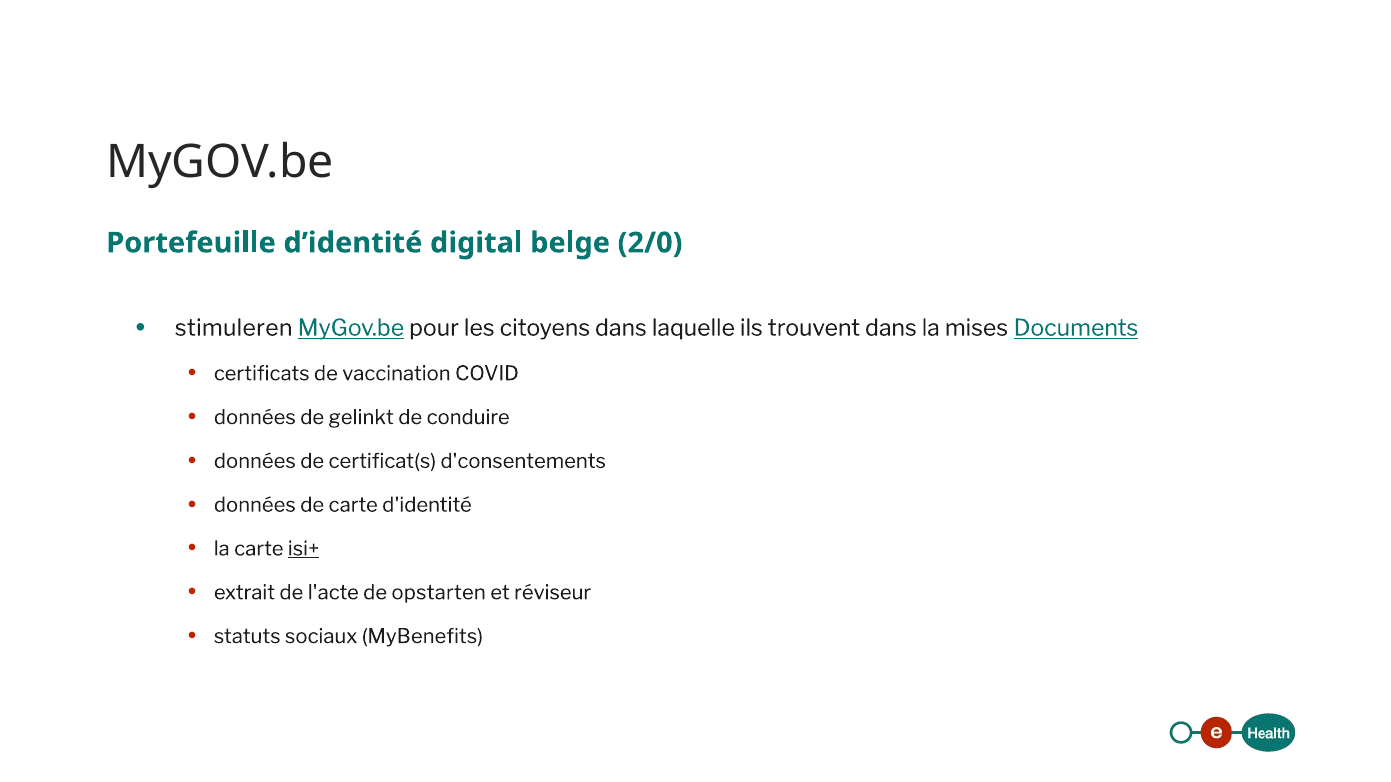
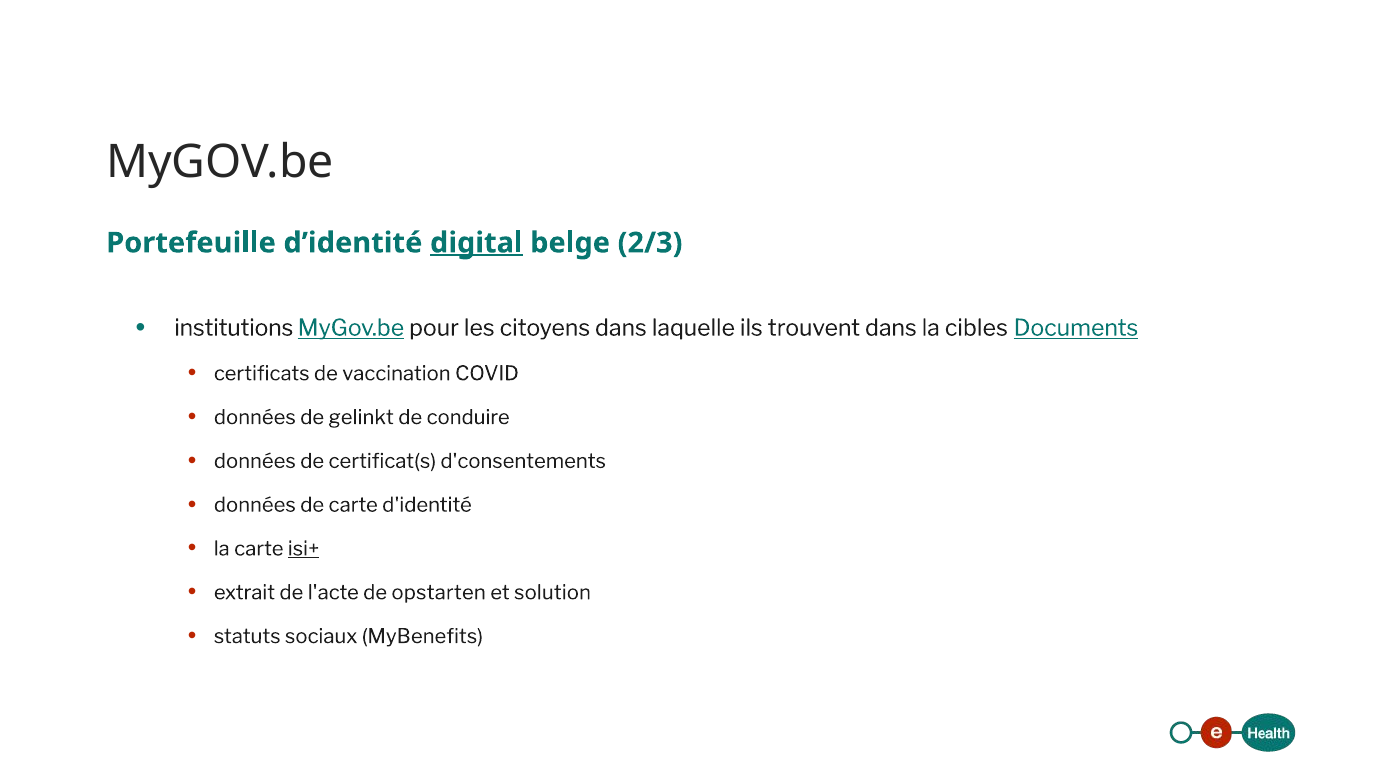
digital underline: none -> present
2/0: 2/0 -> 2/3
stimuleren: stimuleren -> institutions
mises: mises -> cibles
réviseur: réviseur -> solution
